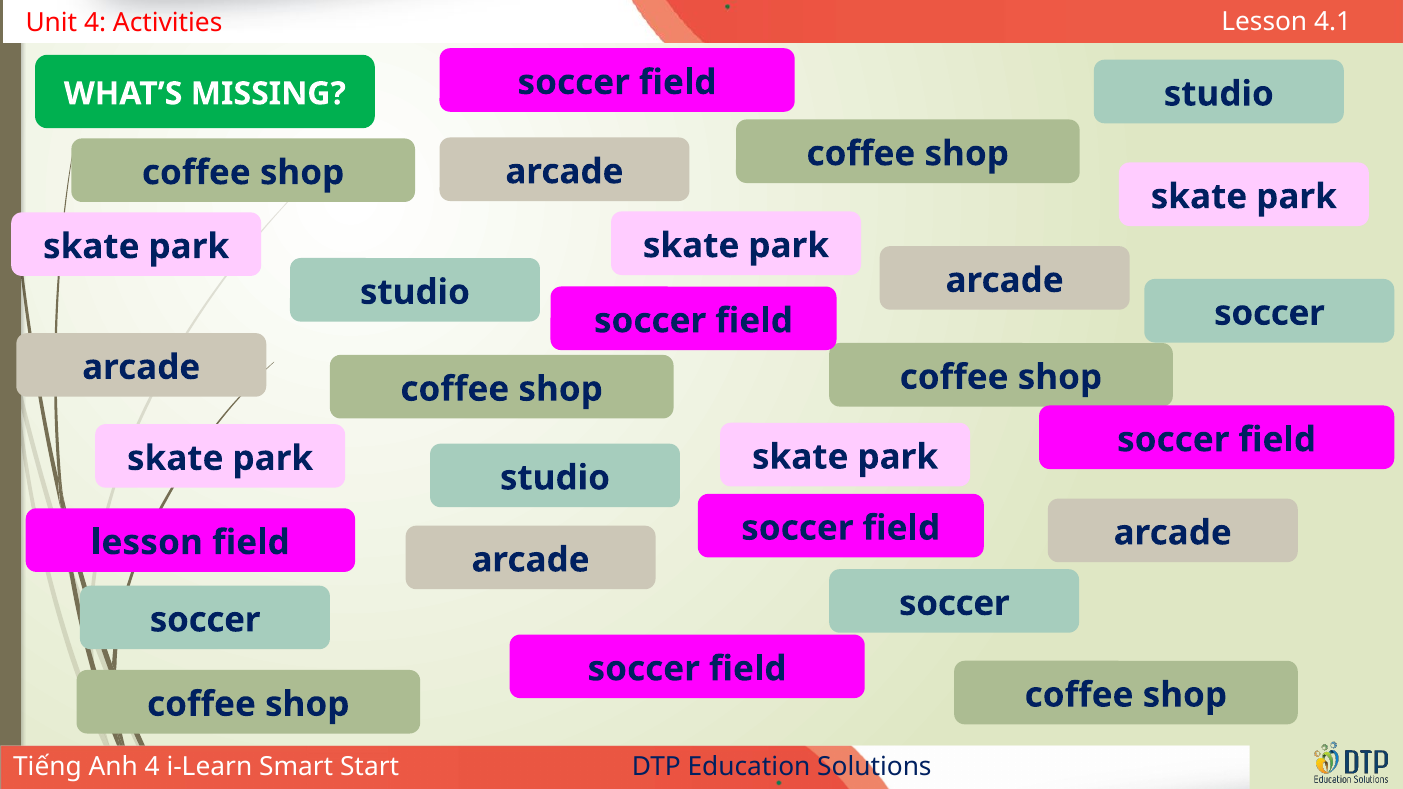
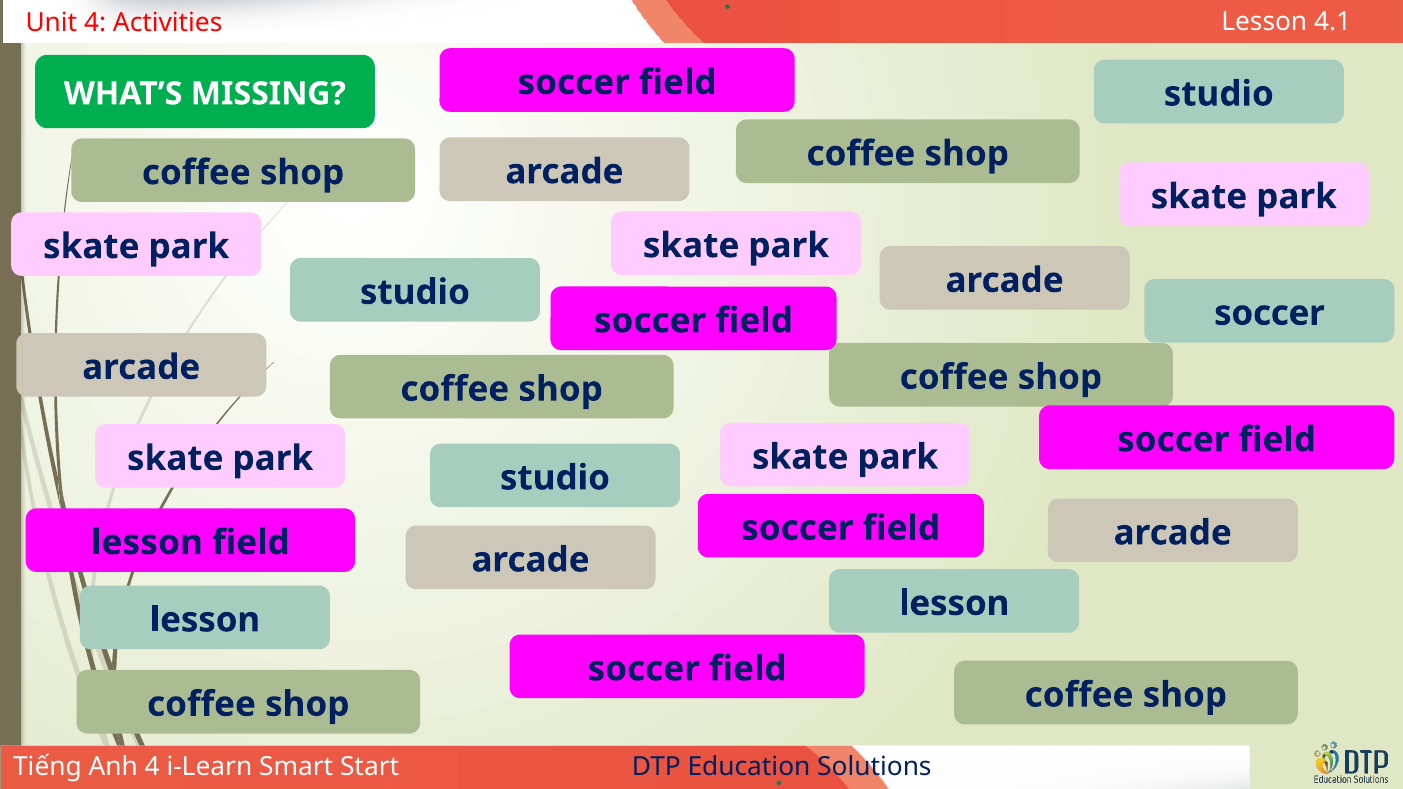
soccer at (954, 604): soccer -> lesson
soccer at (205, 620): soccer -> lesson
